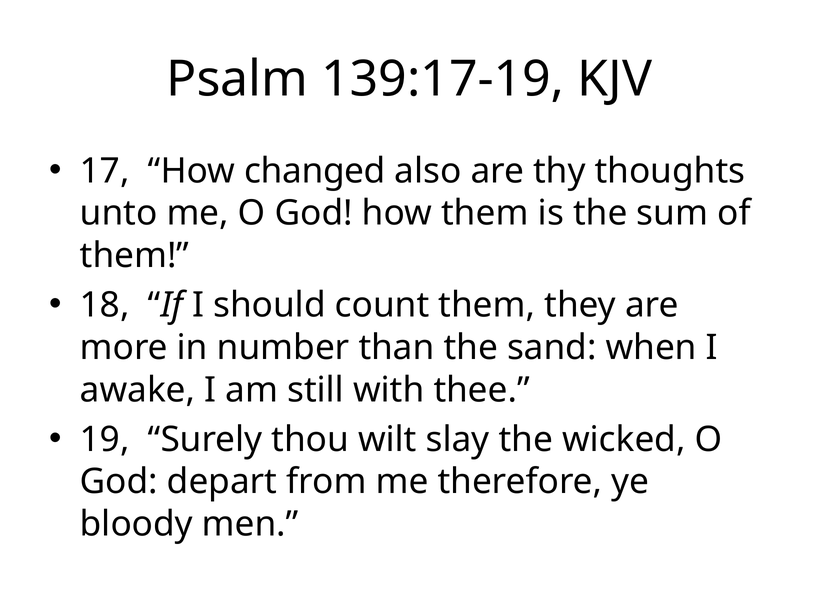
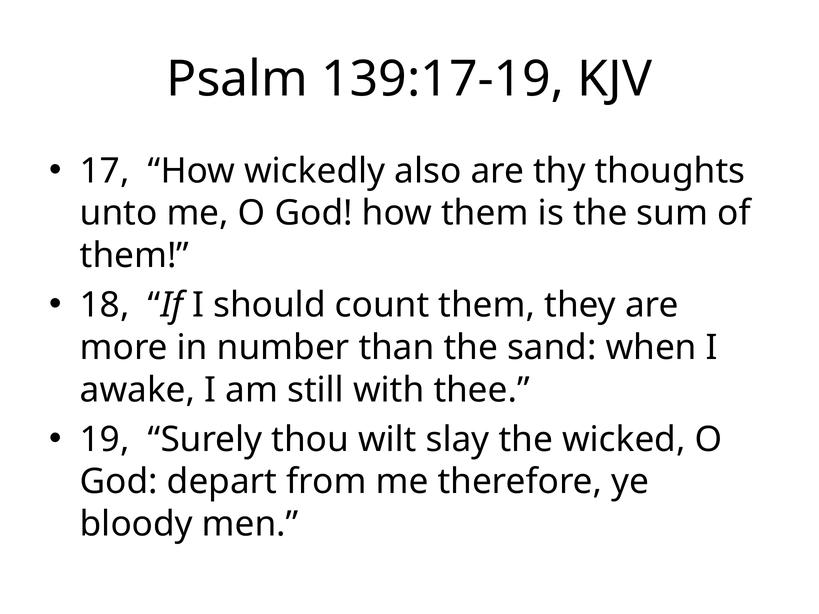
changed: changed -> wickedly
